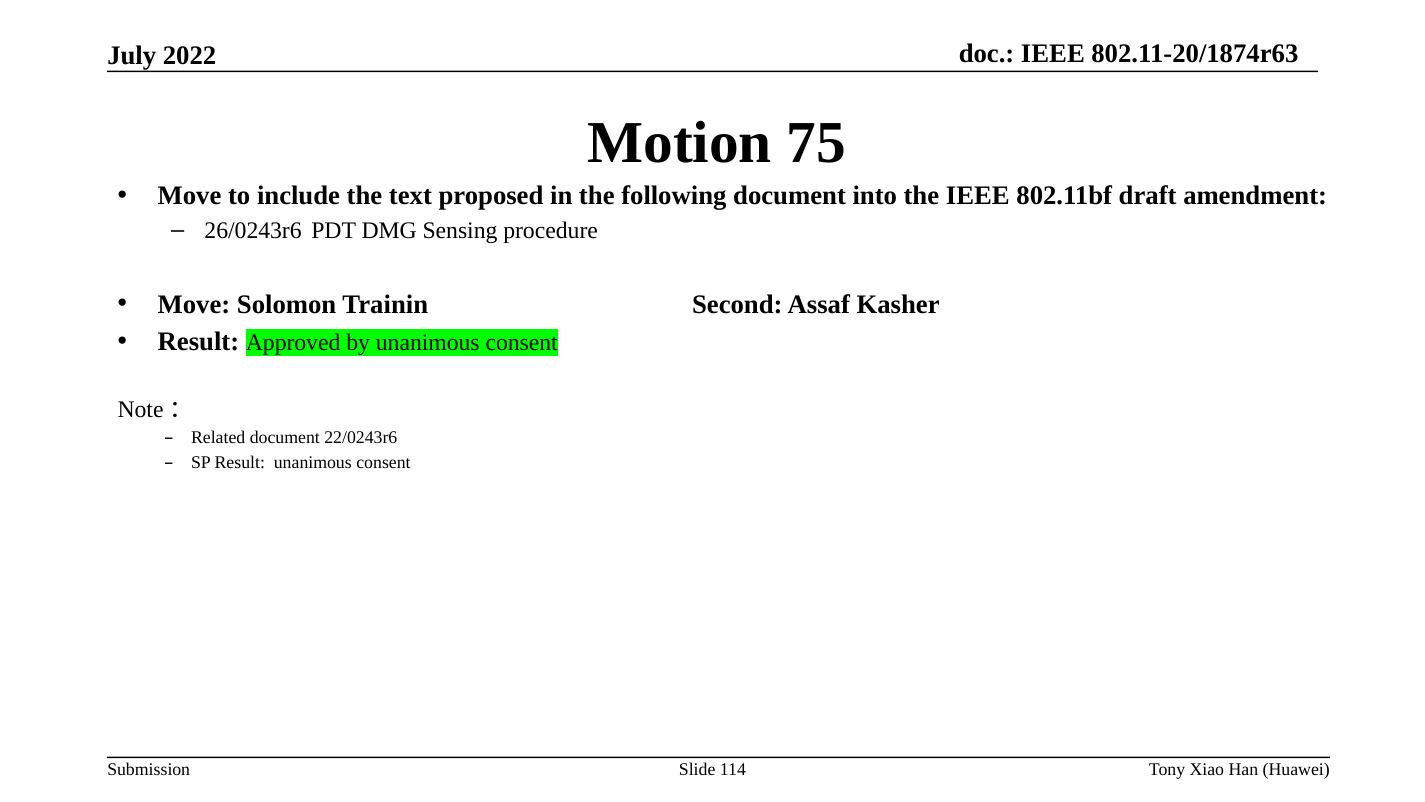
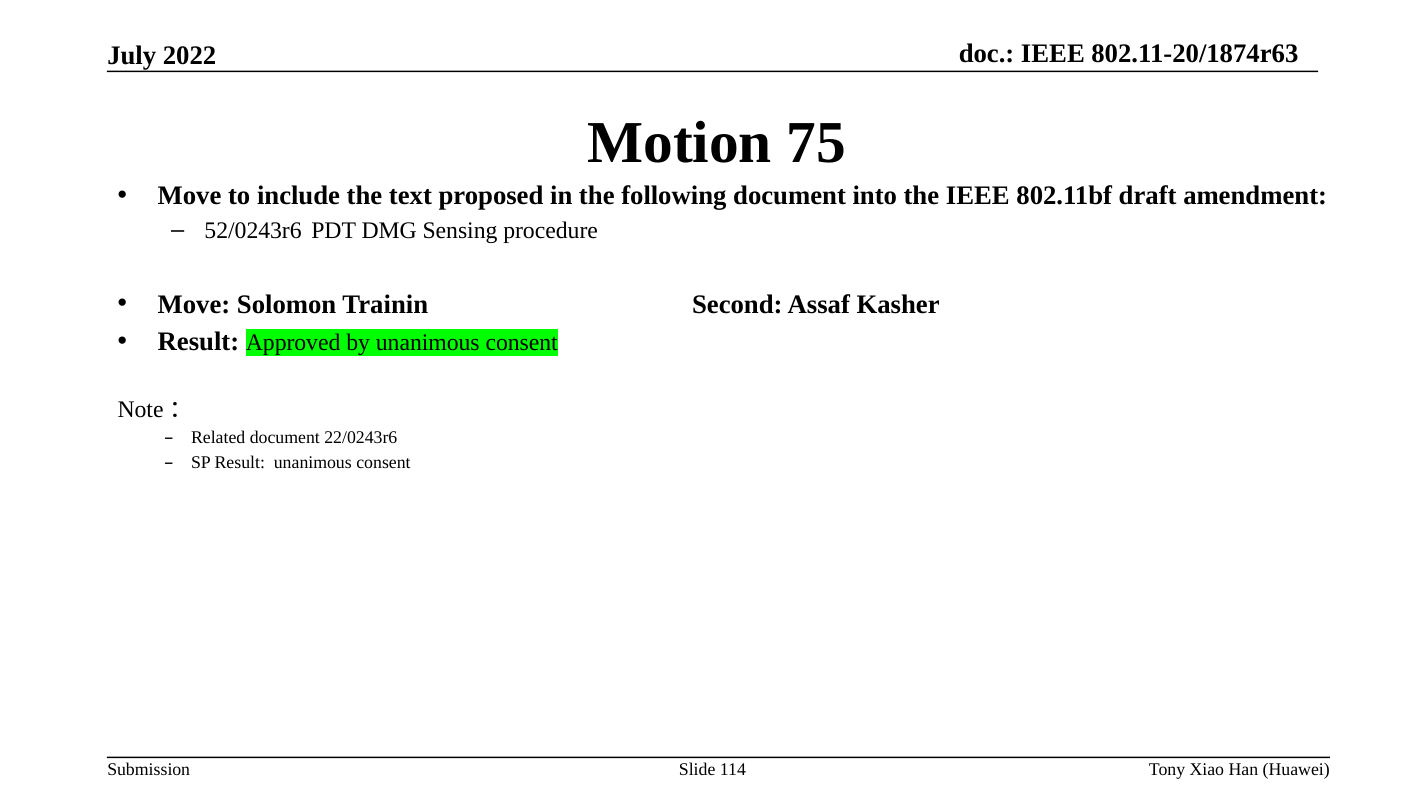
26/0243r6: 26/0243r6 -> 52/0243r6
